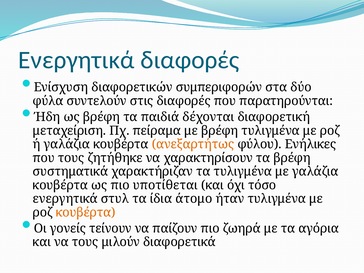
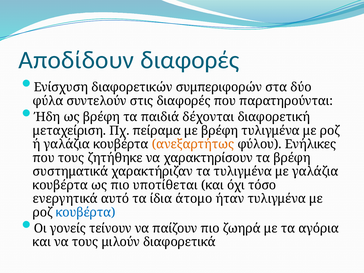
Ενεργητικά at (76, 60): Ενεργητικά -> Αποδίδουν
στυλ: στυλ -> αυτό
κουβέρτα at (86, 212) colour: orange -> blue
